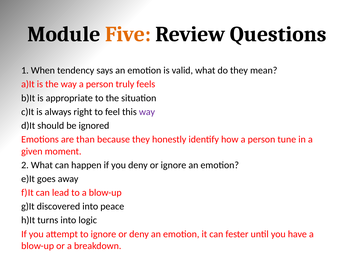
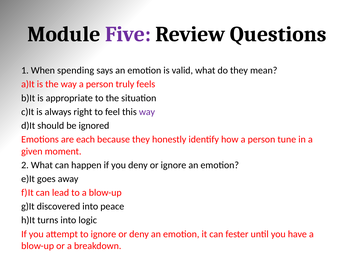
Five colour: orange -> purple
tendency: tendency -> spending
than: than -> each
